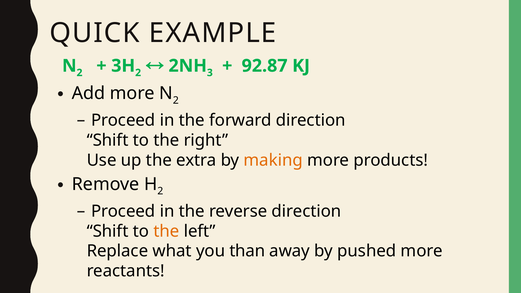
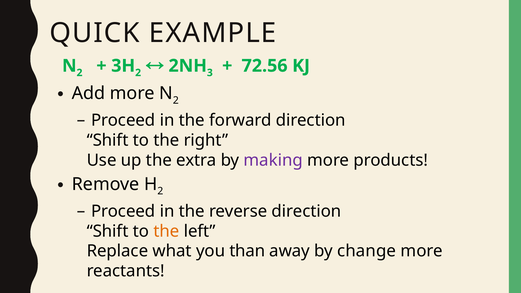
92.87: 92.87 -> 72.56
making colour: orange -> purple
pushed: pushed -> change
